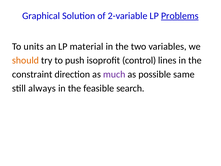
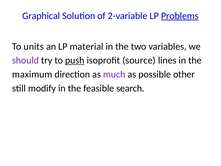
should colour: orange -> purple
push underline: none -> present
control: control -> source
constraint: constraint -> maximum
same: same -> other
always: always -> modify
